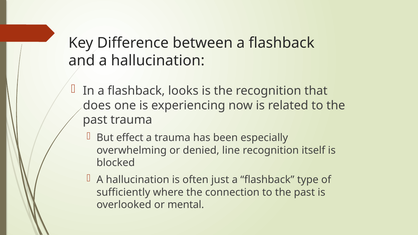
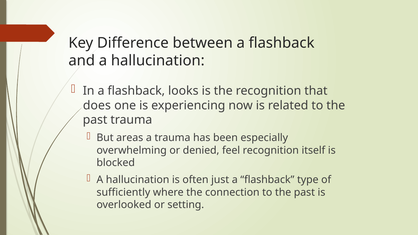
effect: effect -> areas
line: line -> feel
mental: mental -> setting
